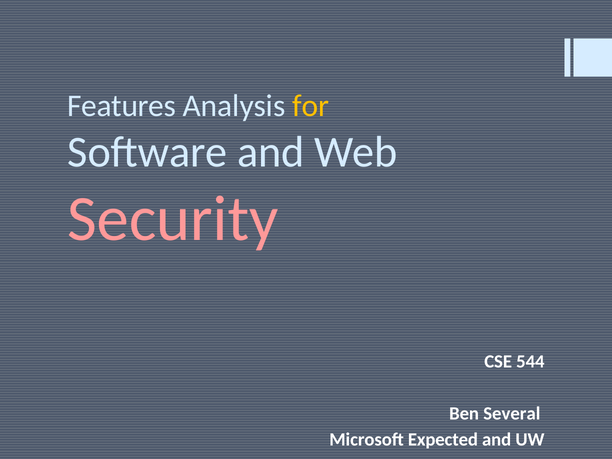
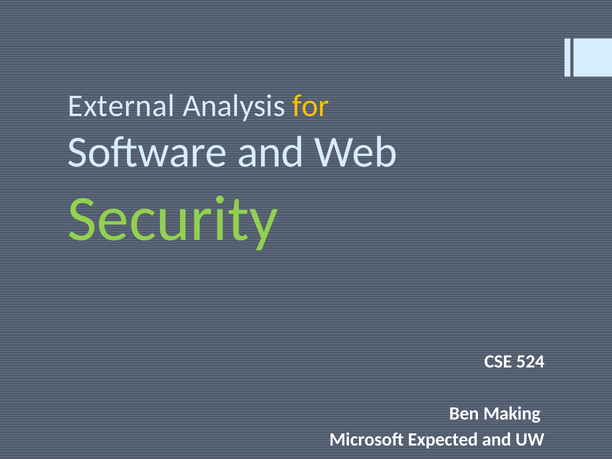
Features: Features -> External
Security colour: pink -> light green
544: 544 -> 524
Several: Several -> Making
